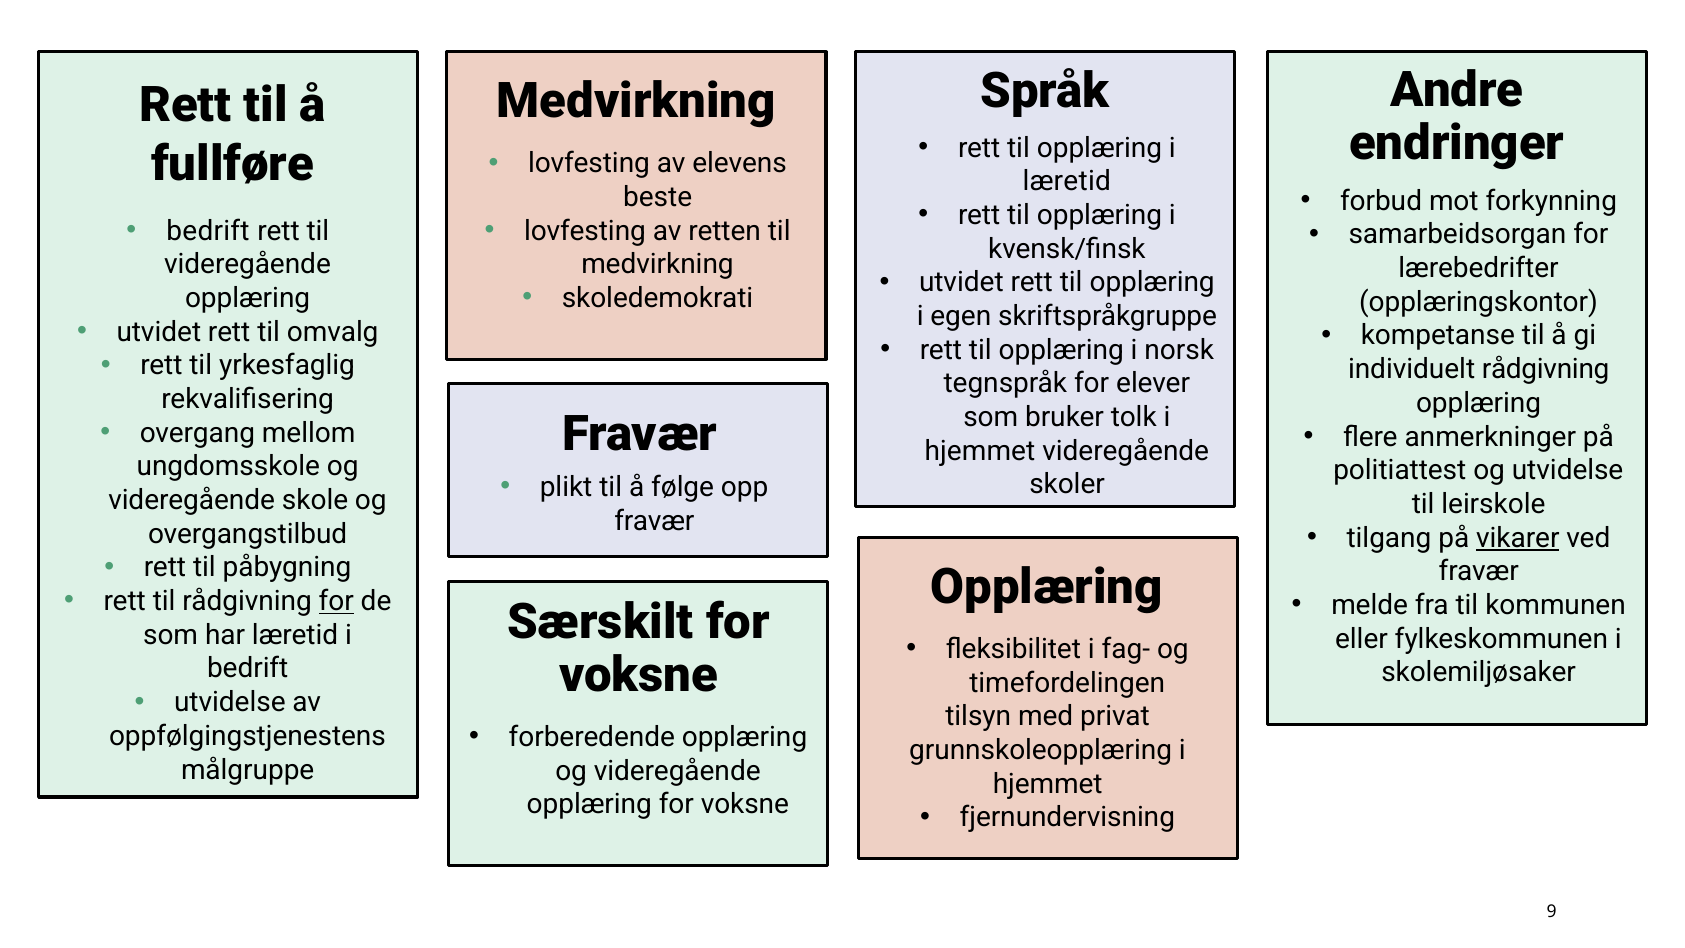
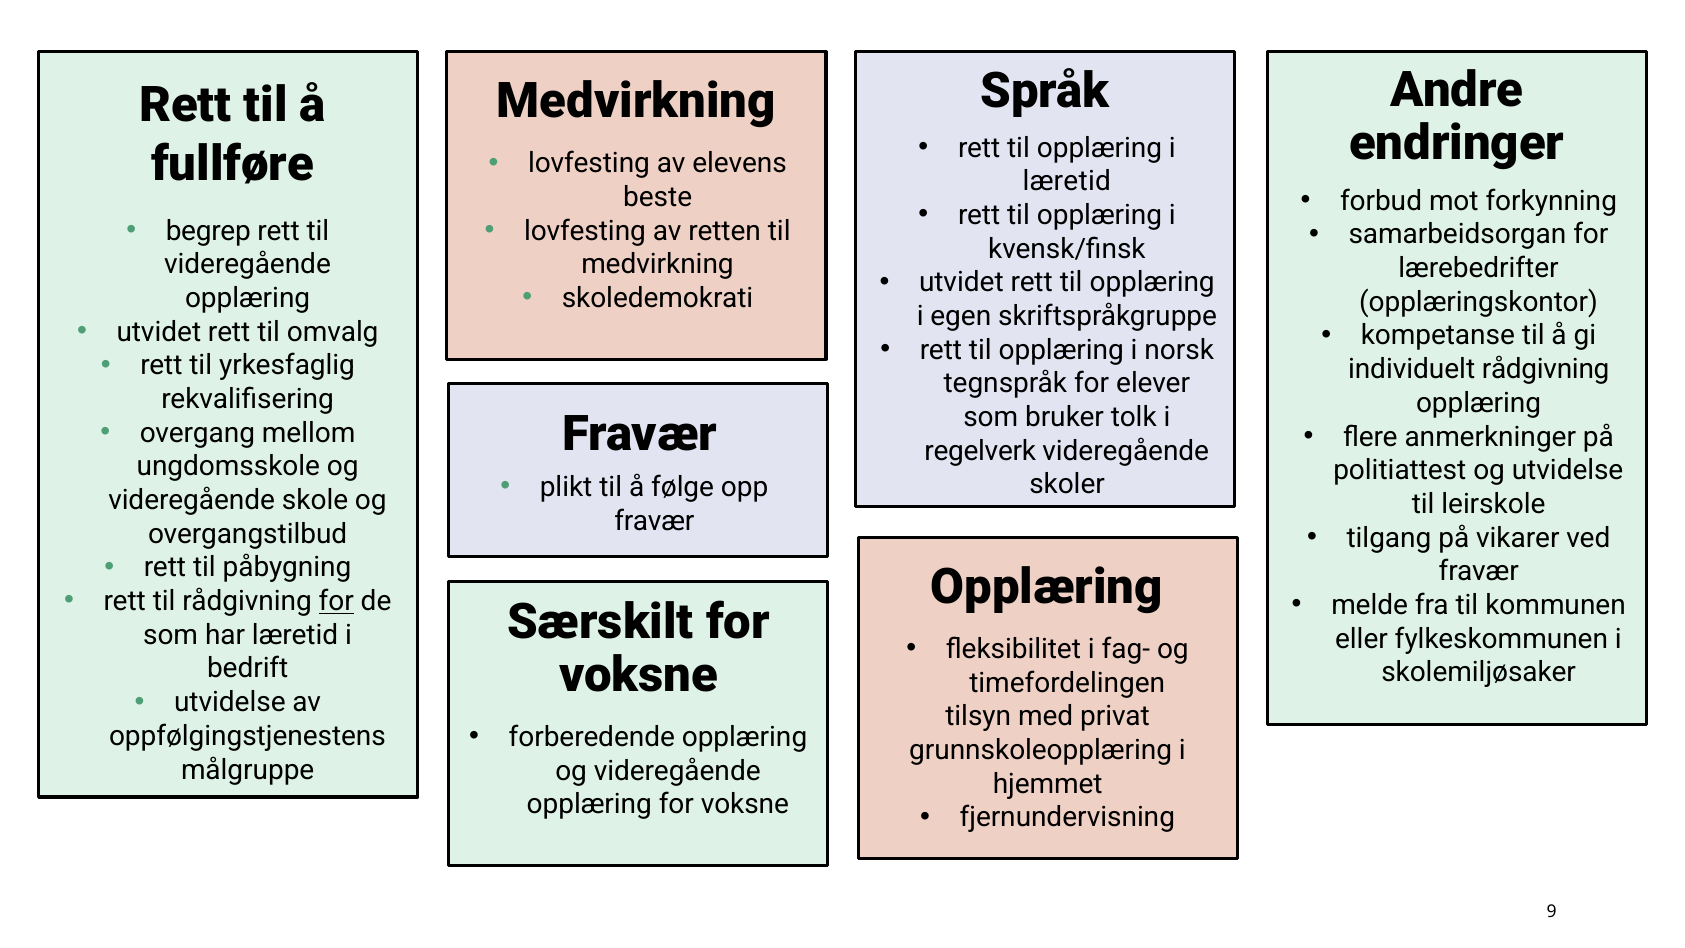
bedrift at (208, 231): bedrift -> begrep
hjemmet at (980, 451): hjemmet -> regelverk
vikarer underline: present -> none
